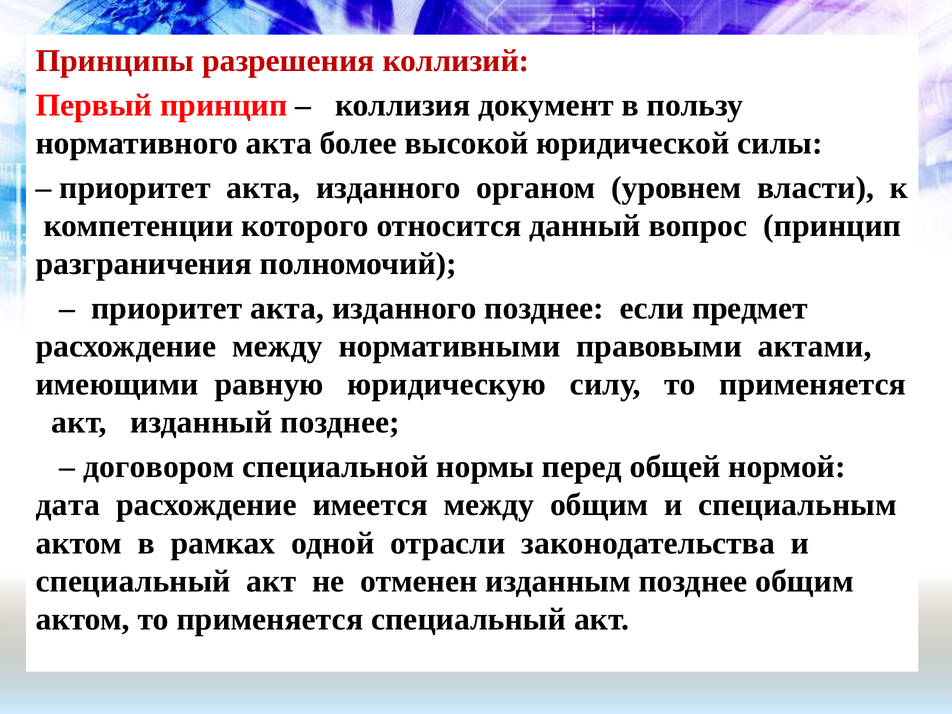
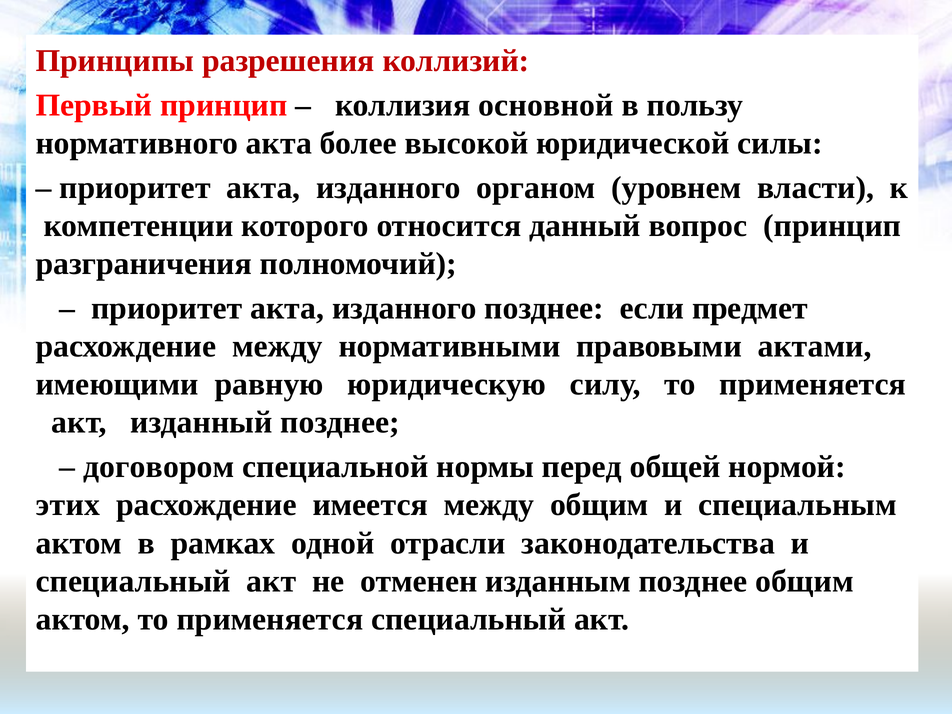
документ: документ -> основной
дата: дата -> этих
